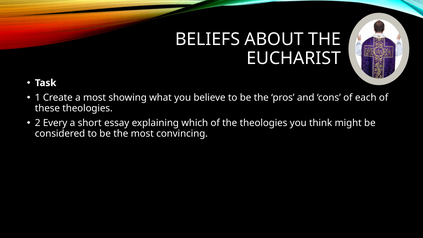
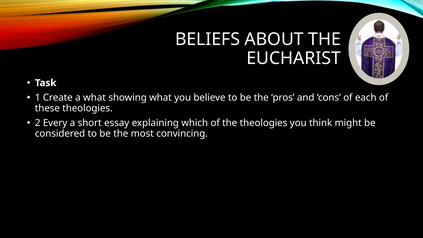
a most: most -> what
